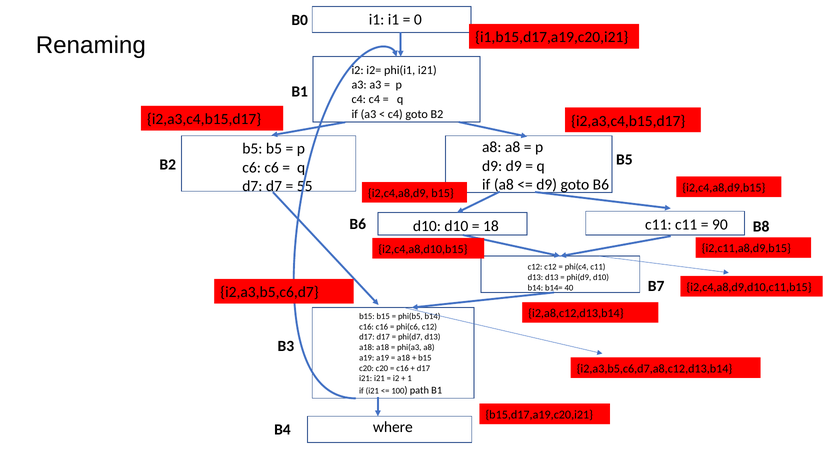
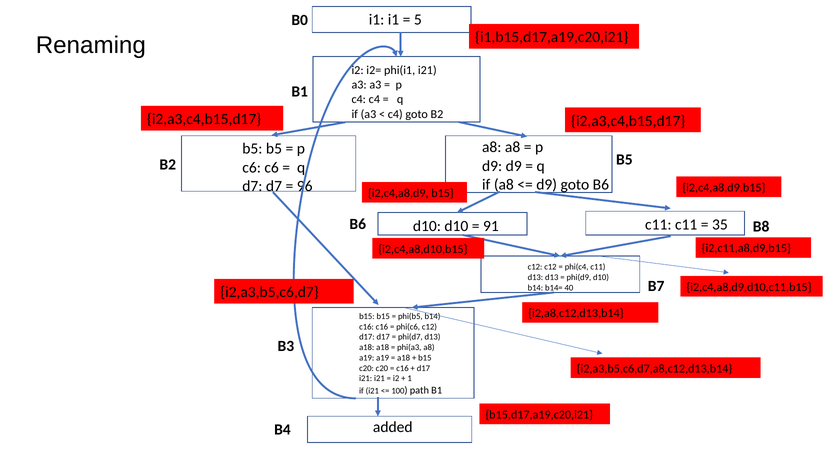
0: 0 -> 5
55: 55 -> 96
90: 90 -> 35
18: 18 -> 91
where: where -> added
